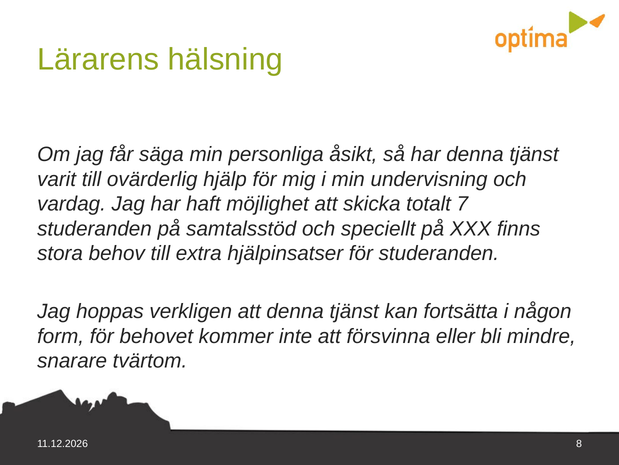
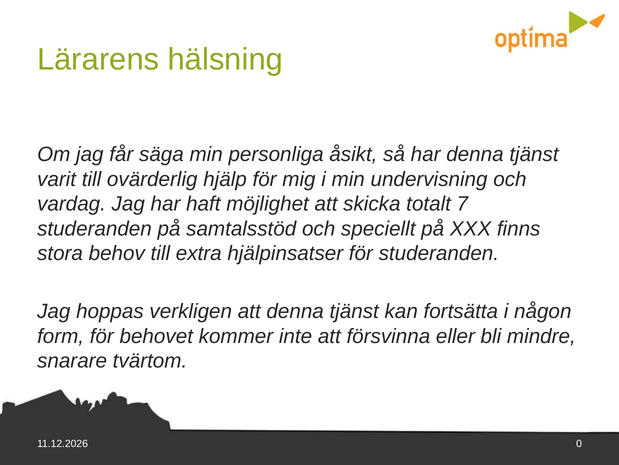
8: 8 -> 0
